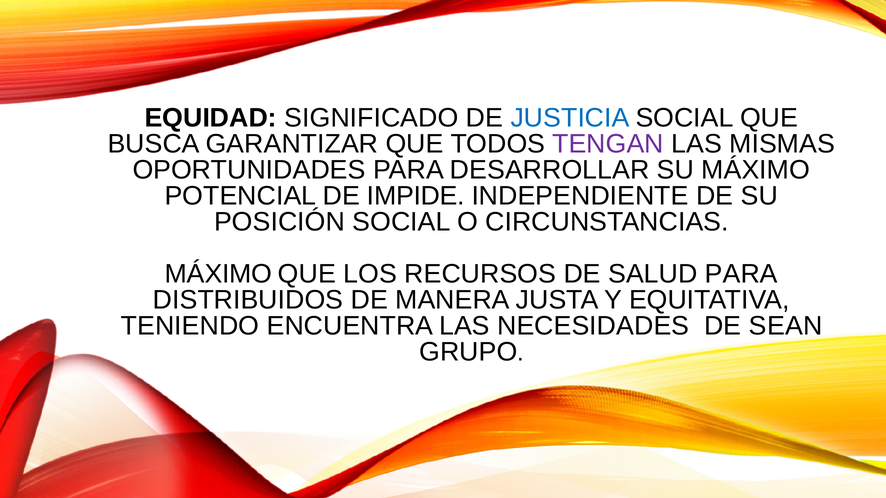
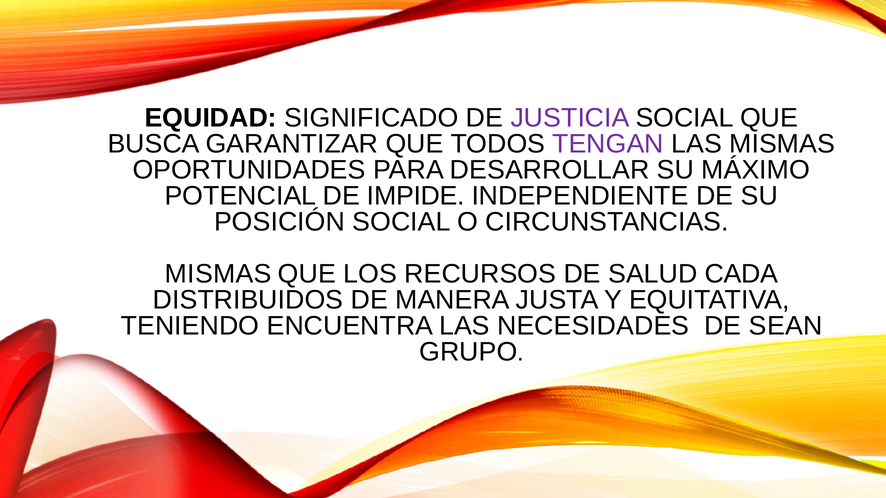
JUSTICIA colour: blue -> purple
MÁXIMO at (218, 274): MÁXIMO -> MISMAS
SALUD PARA: PARA -> CADA
